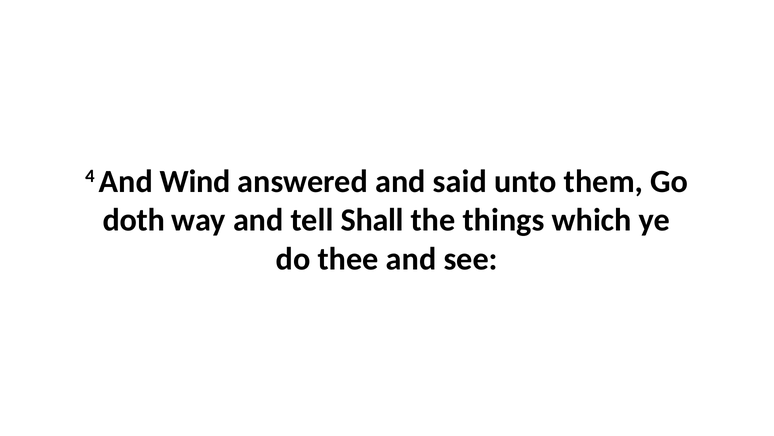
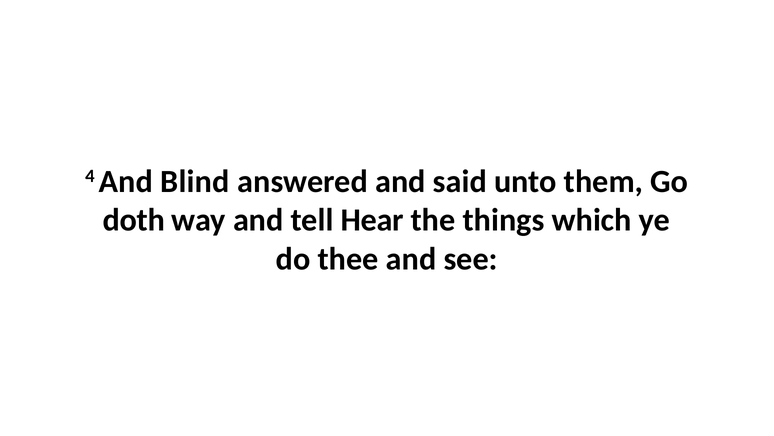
Wind: Wind -> Blind
Shall: Shall -> Hear
